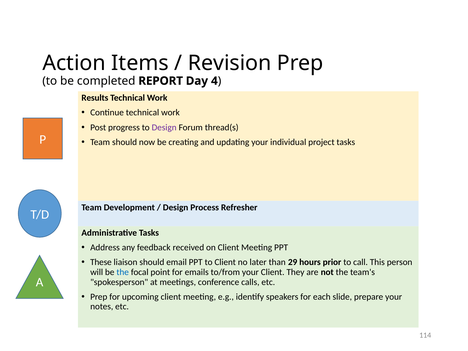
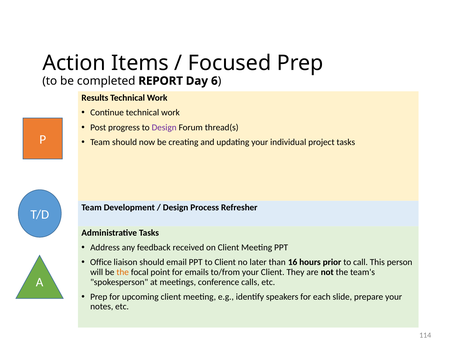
Revision: Revision -> Focused
4: 4 -> 6
These: These -> Office
29: 29 -> 16
the at (123, 272) colour: blue -> orange
